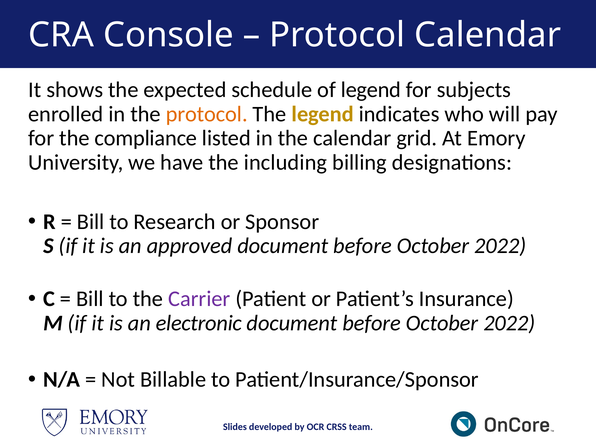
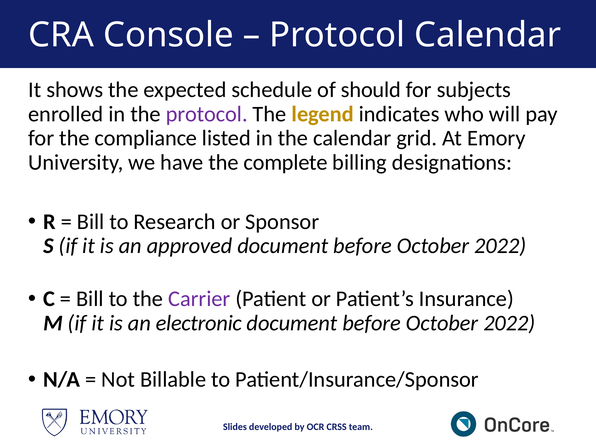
of legend: legend -> should
protocol at (207, 114) colour: orange -> purple
including: including -> complete
